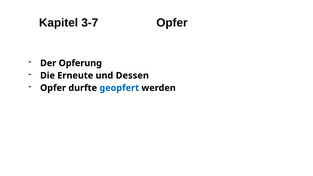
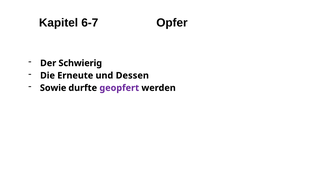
3-7: 3-7 -> 6-7
Opferung: Opferung -> Schwierig
Opfer at (53, 88): Opfer -> Sowie
geopfert colour: blue -> purple
